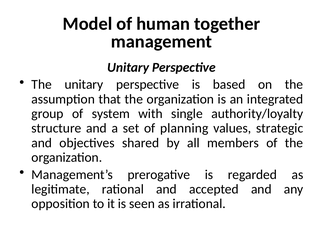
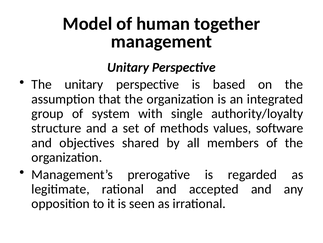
planning: planning -> methods
strategic: strategic -> software
